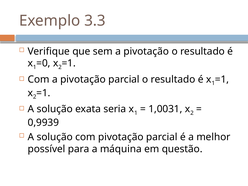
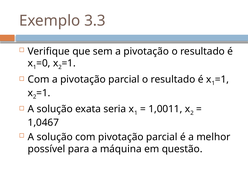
1,0031: 1,0031 -> 1,0011
0,9939: 0,9939 -> 1,0467
